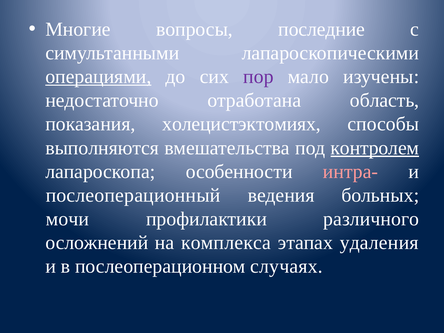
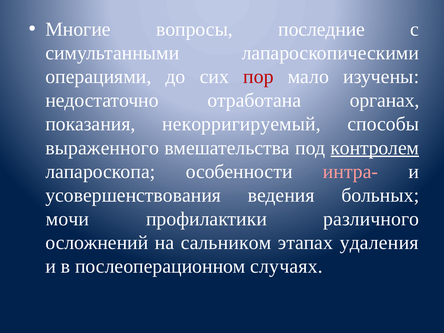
операциями underline: present -> none
пор colour: purple -> red
область: область -> органах
холецистэктомиях: холецистэктомиях -> некорригируемый
выполняются: выполняются -> выраженного
послеоперационный: послеоперационный -> усовершенствования
комплекса: комплекса -> сальником
